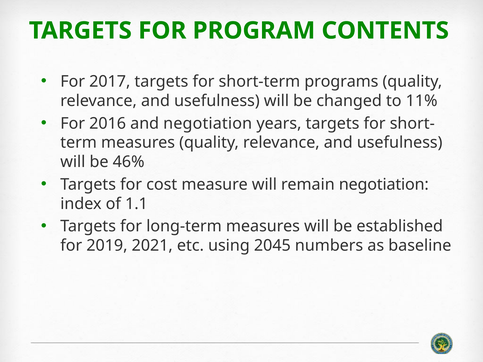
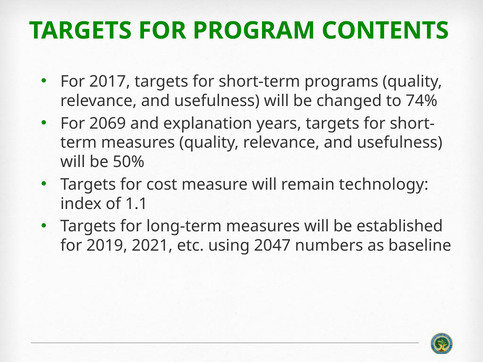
11%: 11% -> 74%
2016: 2016 -> 2069
and negotiation: negotiation -> explanation
46%: 46% -> 50%
remain negotiation: negotiation -> technology
2045: 2045 -> 2047
